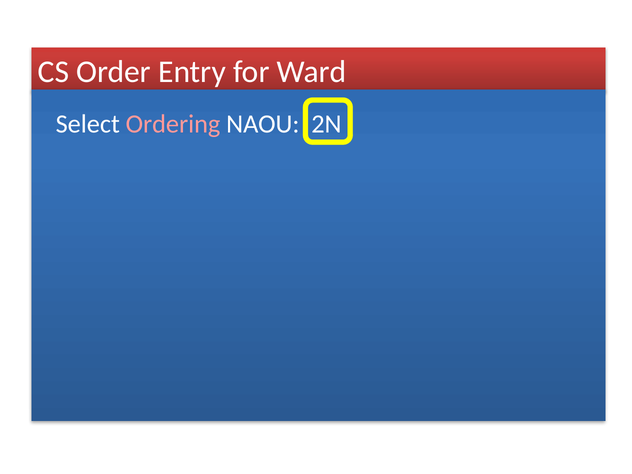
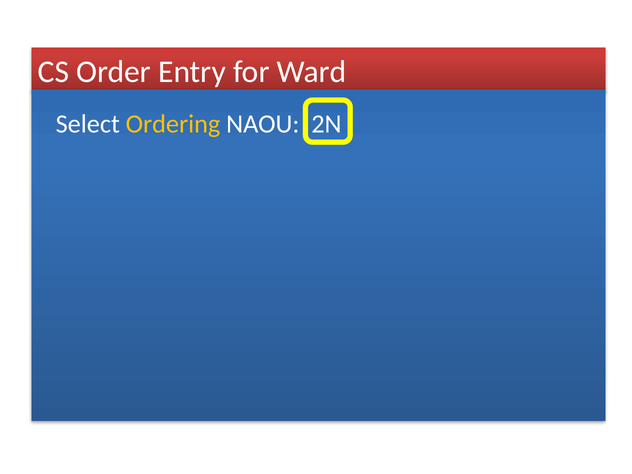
Ordering colour: pink -> yellow
